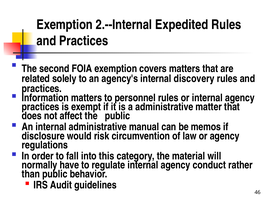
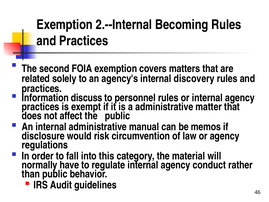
Expedited: Expedited -> Becoming
Information matters: matters -> discuss
